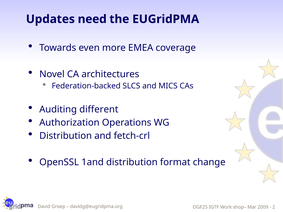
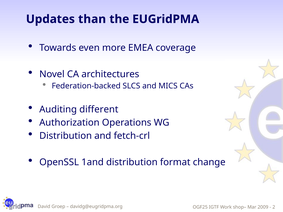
need: need -> than
